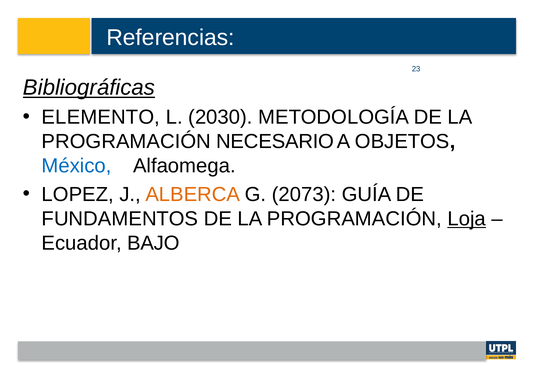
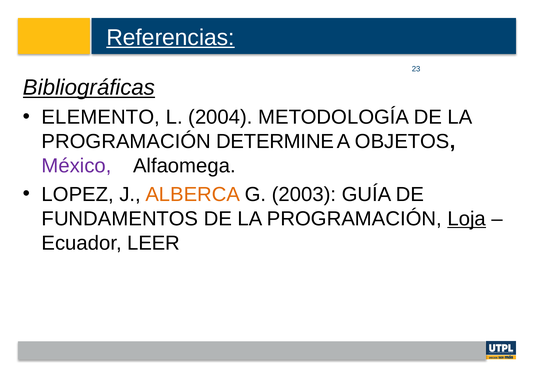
Referencias underline: none -> present
2030: 2030 -> 2004
NECESARIO: NECESARIO -> DETERMINE
México colour: blue -> purple
2073: 2073 -> 2003
BAJO: BAJO -> LEER
